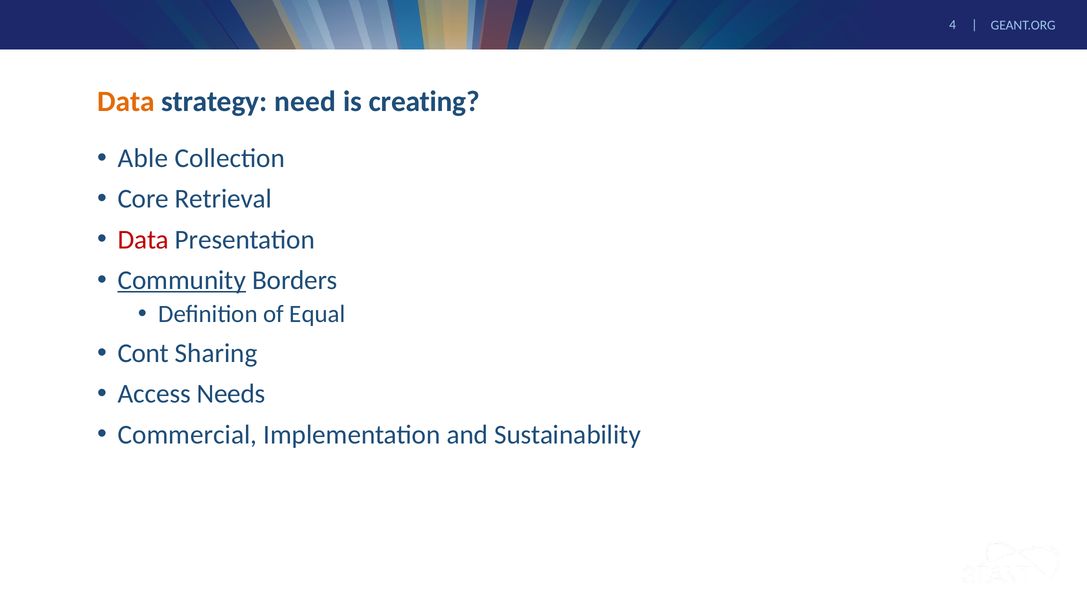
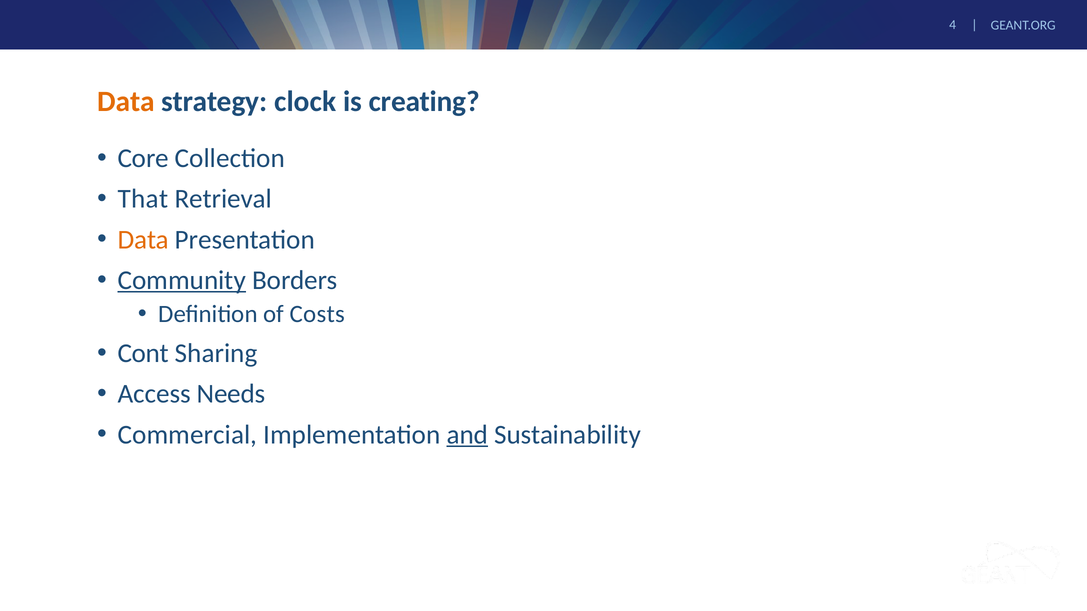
need: need -> clock
Able: Able -> Core
Core: Core -> That
Data at (143, 240) colour: red -> orange
Equal: Equal -> Costs
and underline: none -> present
